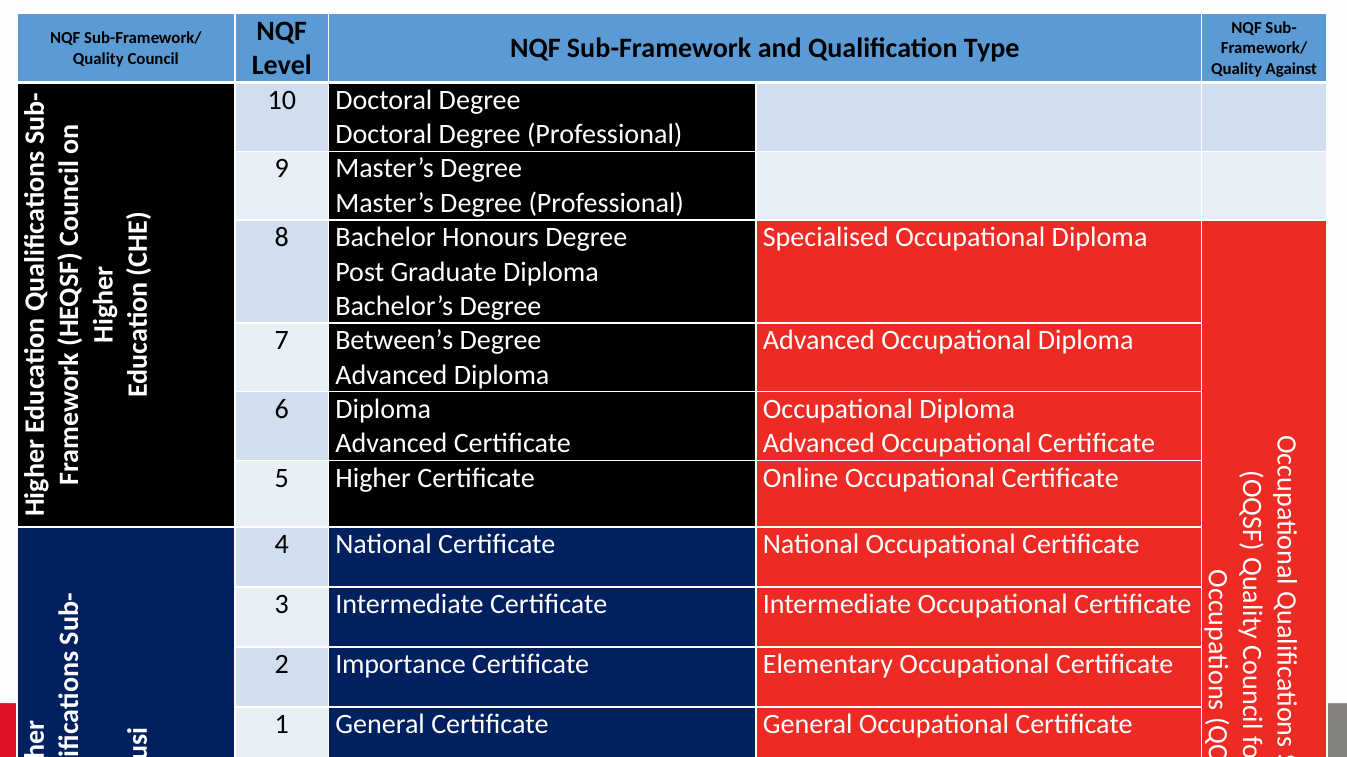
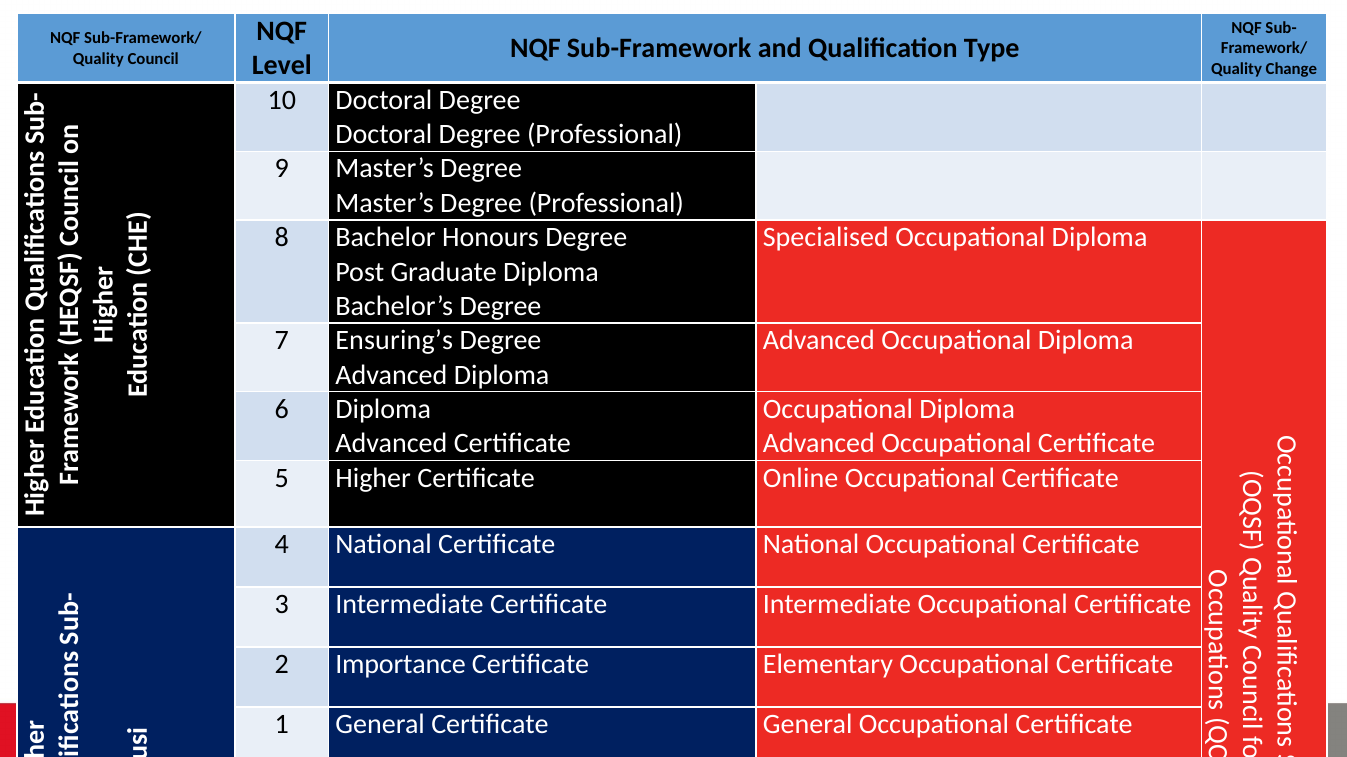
Against: Against -> Change
Between’s: Between’s -> Ensuring’s
